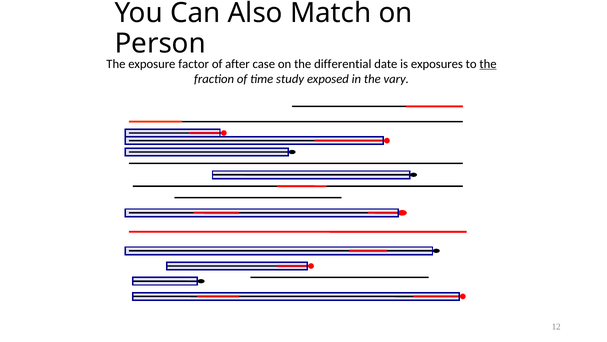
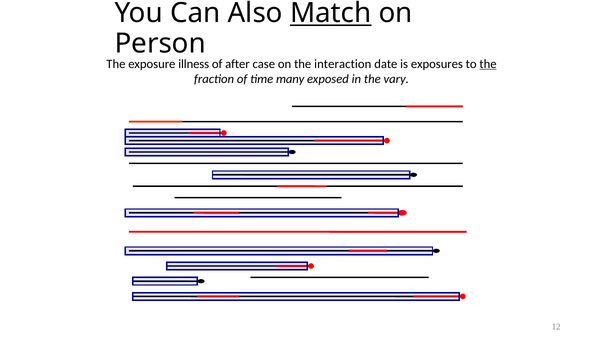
Match underline: none -> present
factor: factor -> illness
differential: differential -> interaction
study: study -> many
